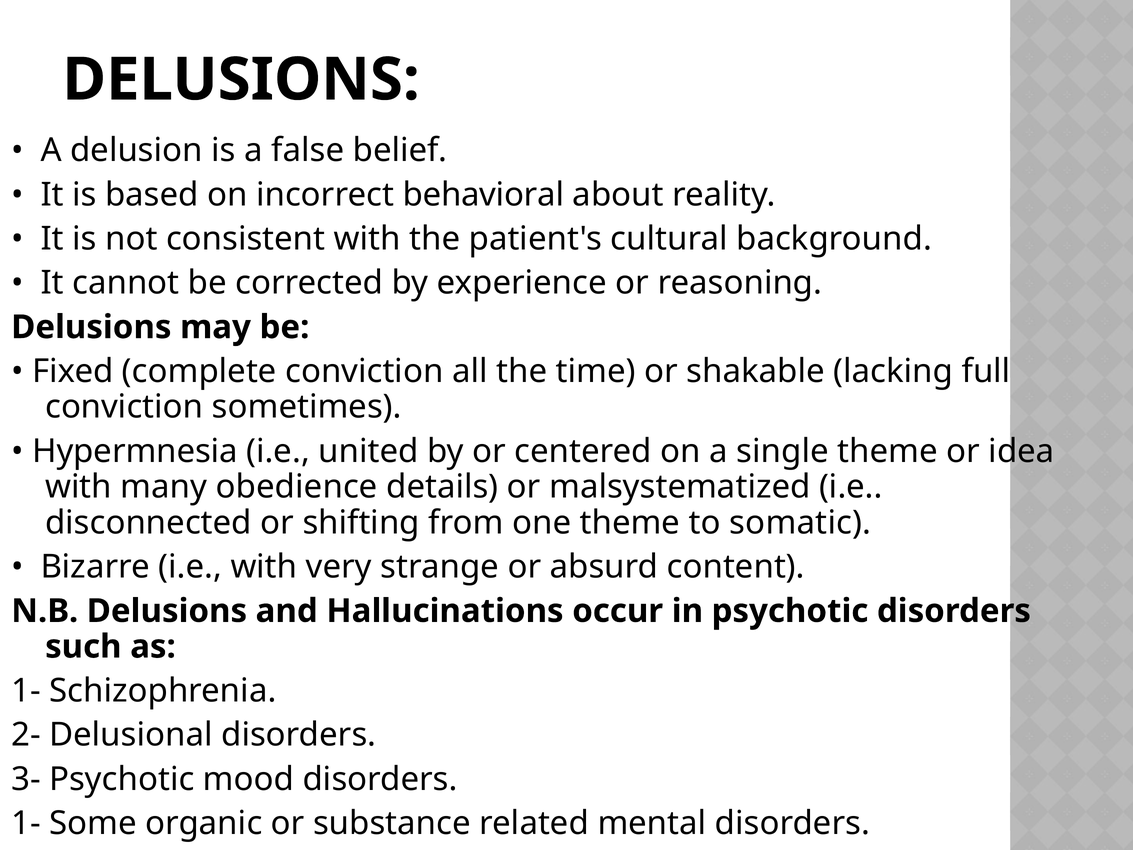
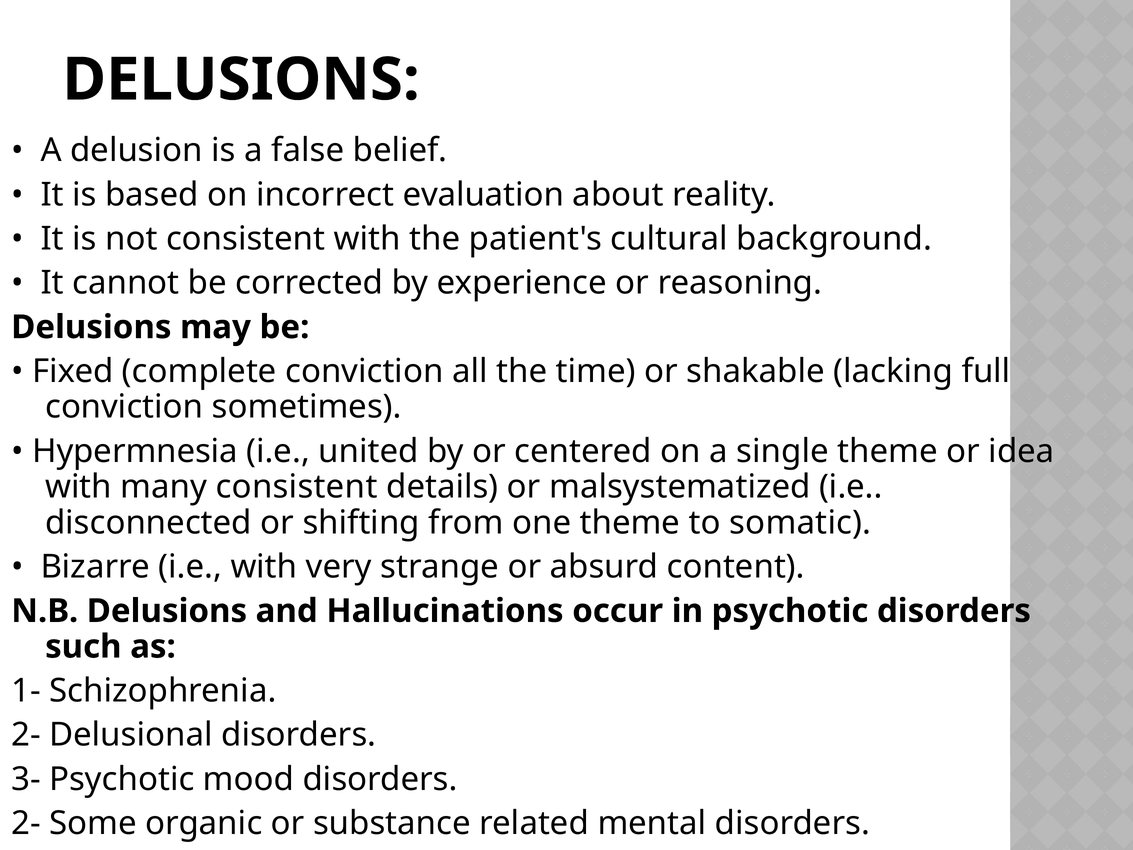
behavioral: behavioral -> evaluation
many obedience: obedience -> consistent
1- at (26, 823): 1- -> 2-
